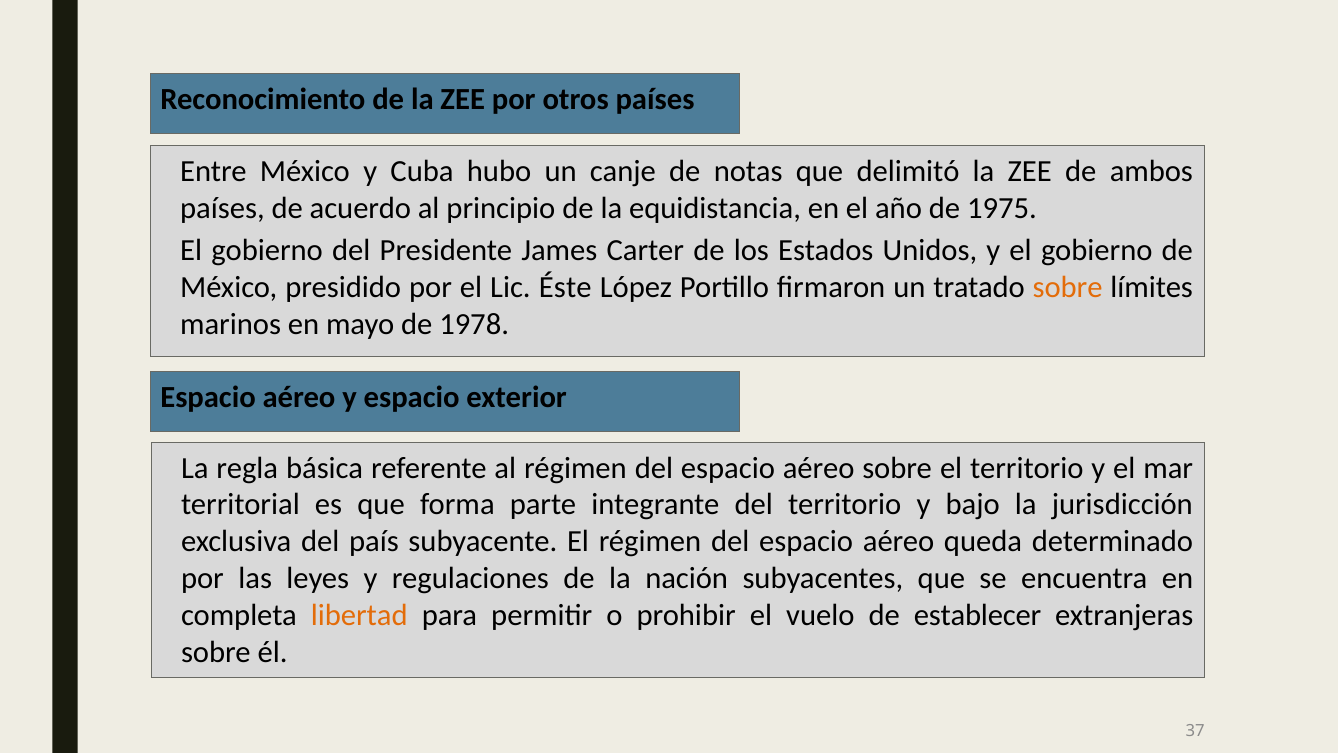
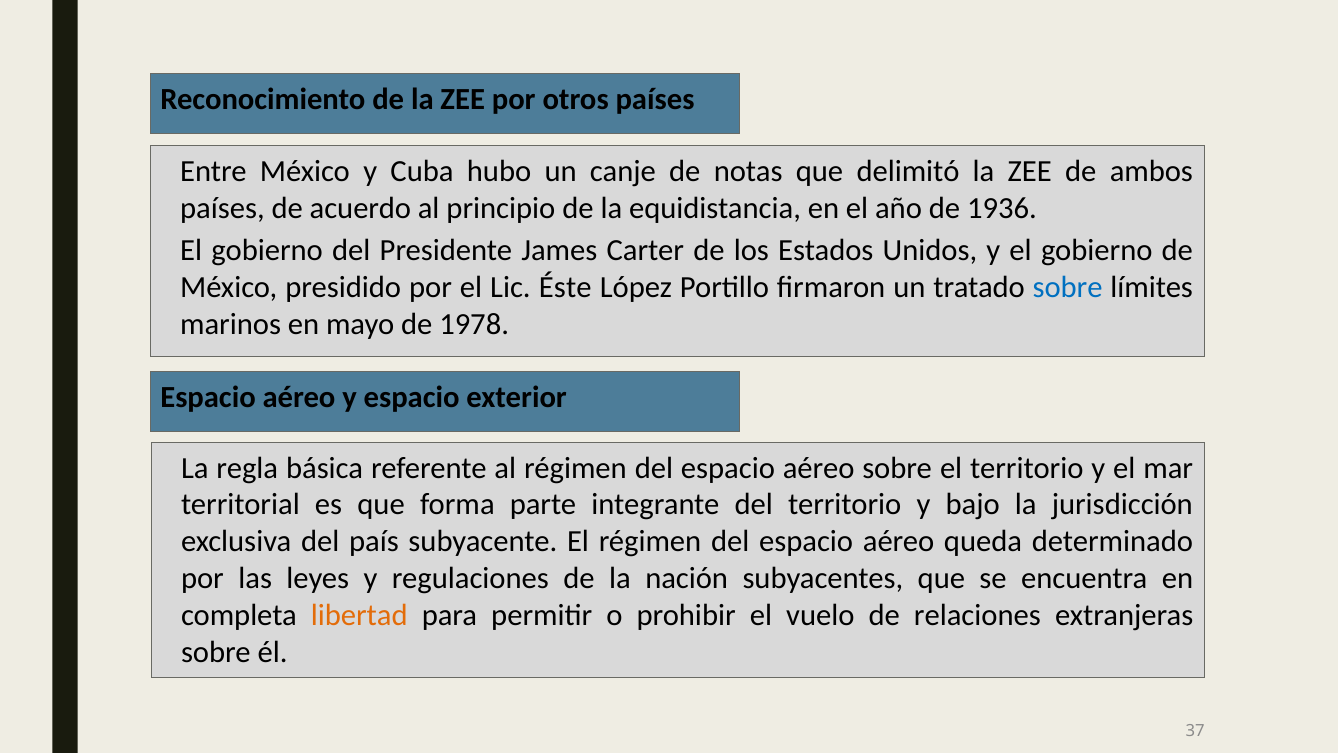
1975: 1975 -> 1936
sobre at (1068, 287) colour: orange -> blue
establecer: establecer -> relaciones
